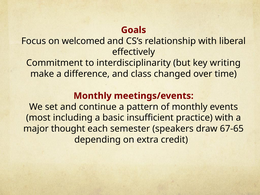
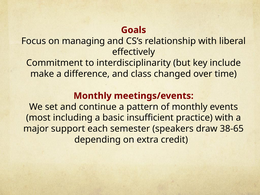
welcomed: welcomed -> managing
writing: writing -> include
thought: thought -> support
67-65: 67-65 -> 38-65
